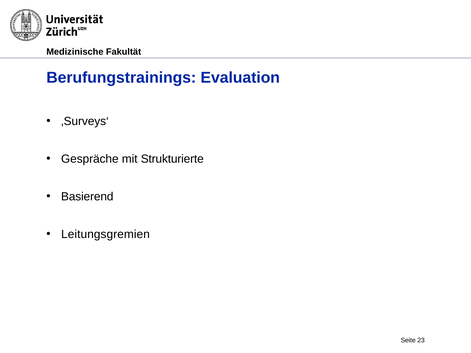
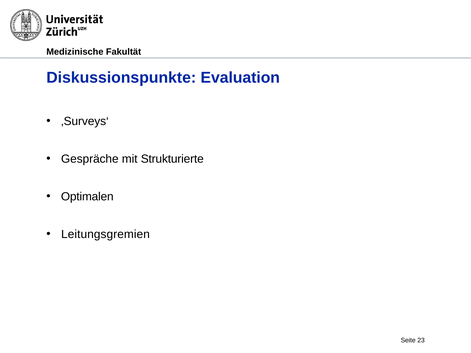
Berufungstrainings: Berufungstrainings -> Diskussionspunkte
Basierend: Basierend -> Optimalen
